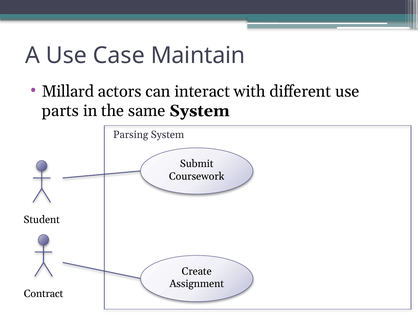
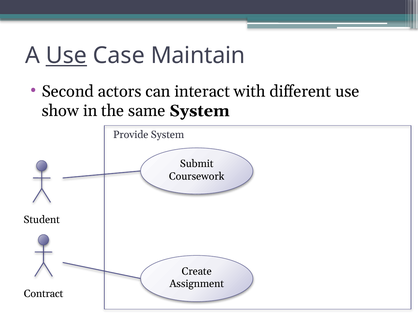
Use at (66, 55) underline: none -> present
Millard: Millard -> Second
parts: parts -> show
Parsing: Parsing -> Provide
